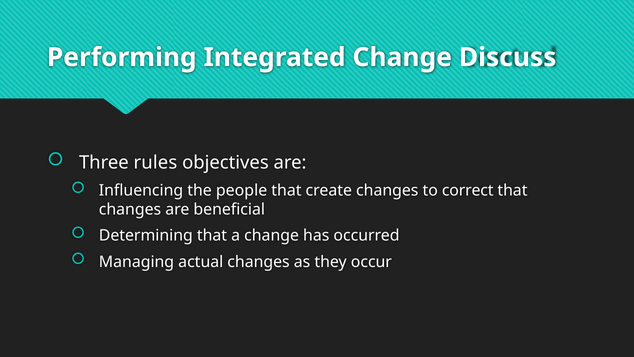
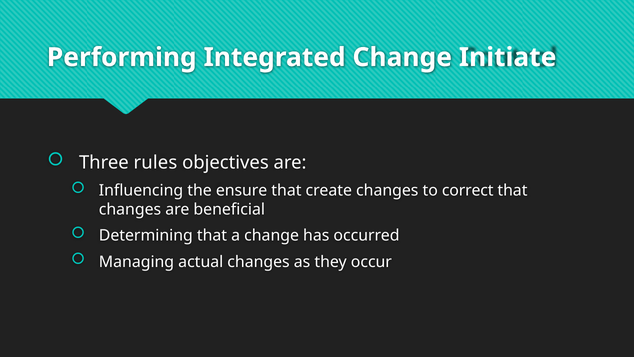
Discuss: Discuss -> Initiate
people: people -> ensure
